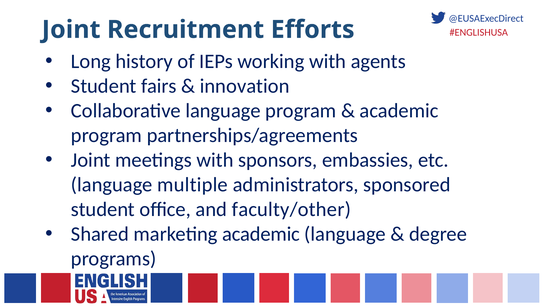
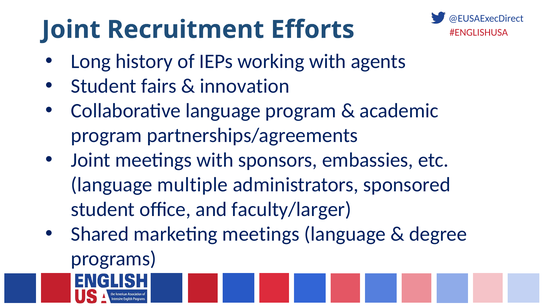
faculty/other: faculty/other -> faculty/larger
marketing academic: academic -> meetings
